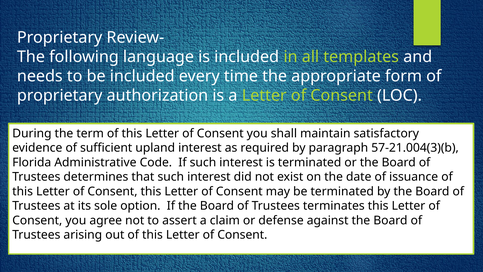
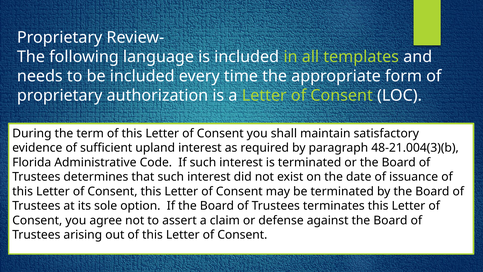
57-21.004(3)(b: 57-21.004(3)(b -> 48-21.004(3)(b
